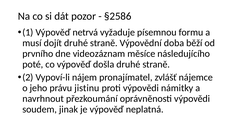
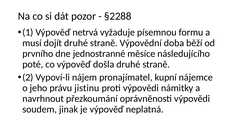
§2586: §2586 -> §2288
videozáznam: videozáznam -> jednostranné
zvlášť: zvlášť -> kupní
